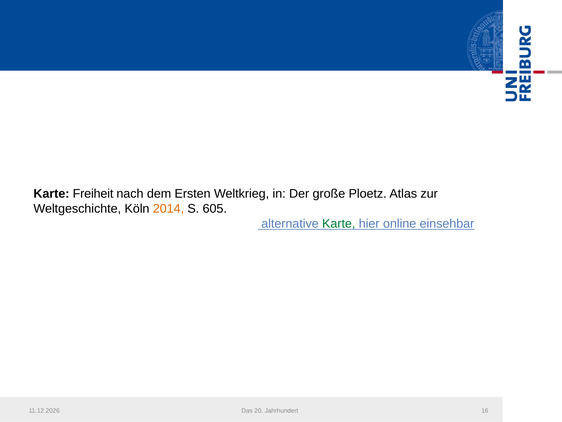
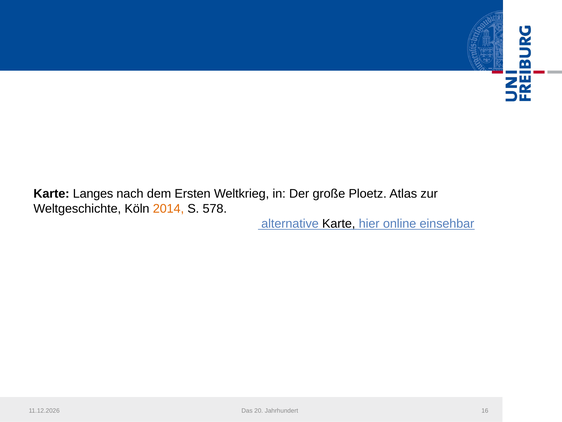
Freiheit: Freiheit -> Langes
605: 605 -> 578
Karte at (339, 223) colour: green -> black
